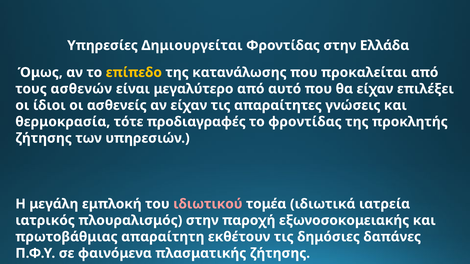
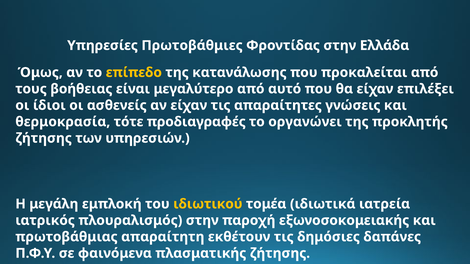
Δημιουργείται: Δημιουργείται -> Πρωτοβάθμιες
ασθενών: ασθενών -> βοήθειας
το φροντίδας: φροντίδας -> οργανώνει
ιδιωτικού colour: pink -> yellow
